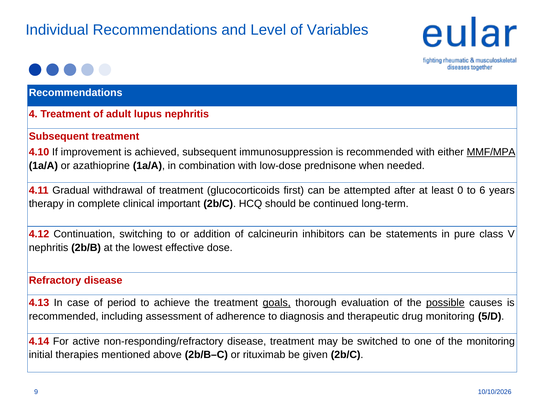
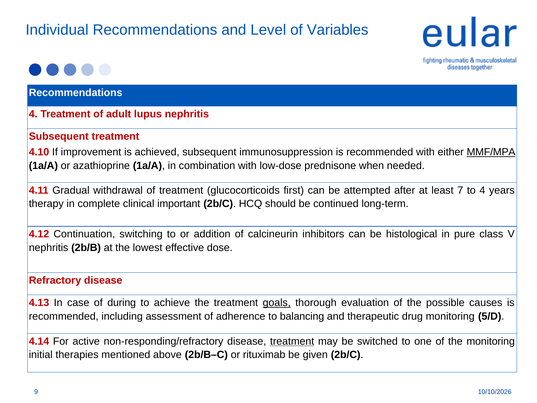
0: 0 -> 7
to 6: 6 -> 4
statements: statements -> histological
period: period -> during
possible underline: present -> none
diagnosis: diagnosis -> balancing
treatment at (292, 341) underline: none -> present
